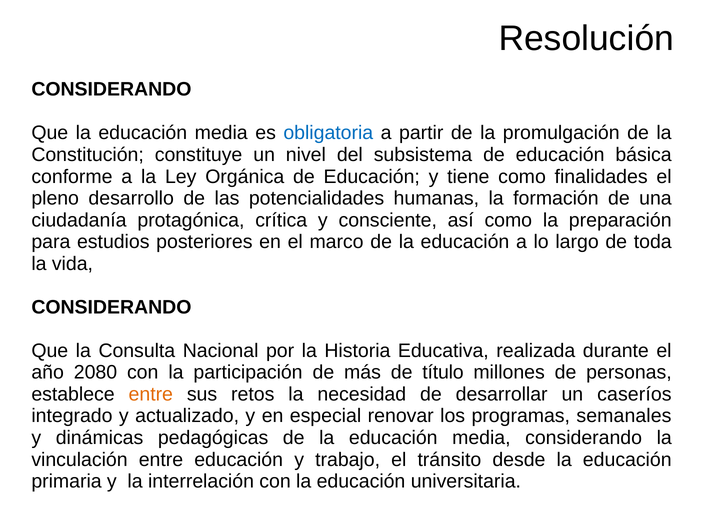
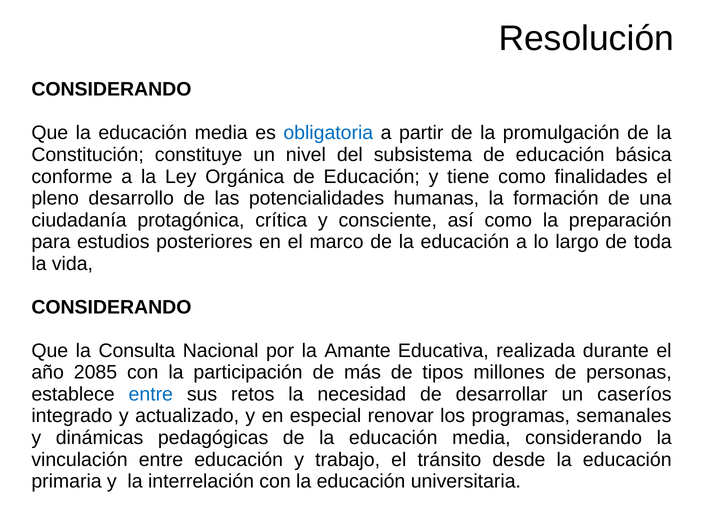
Historia: Historia -> Amante
2080: 2080 -> 2085
título: título -> tipos
entre at (151, 394) colour: orange -> blue
